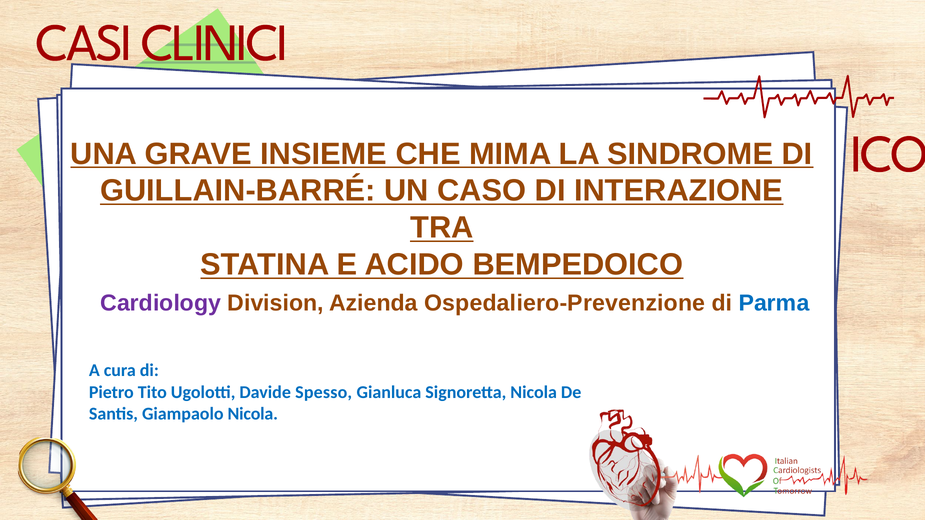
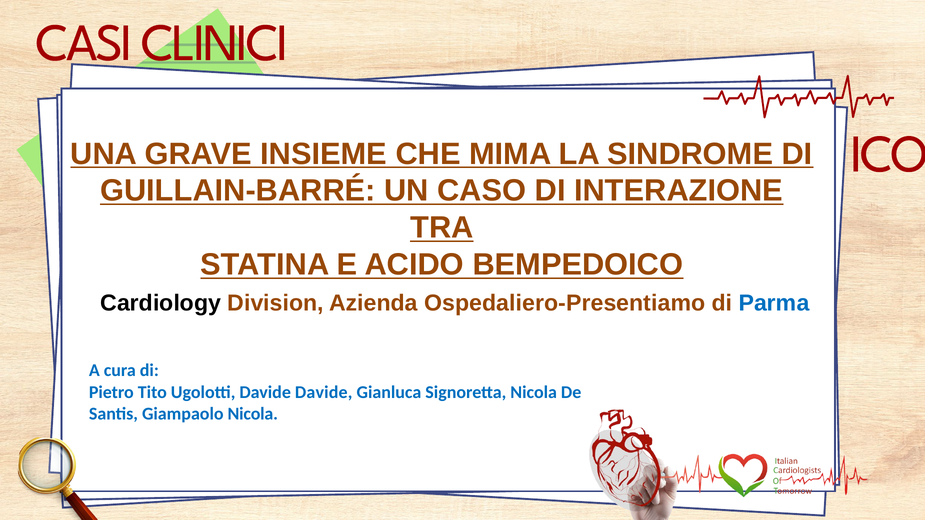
Cardiology colour: purple -> black
Ospedaliero-Prevenzione: Ospedaliero-Prevenzione -> Ospedaliero-Presentiamo
Davide Spesso: Spesso -> Davide
